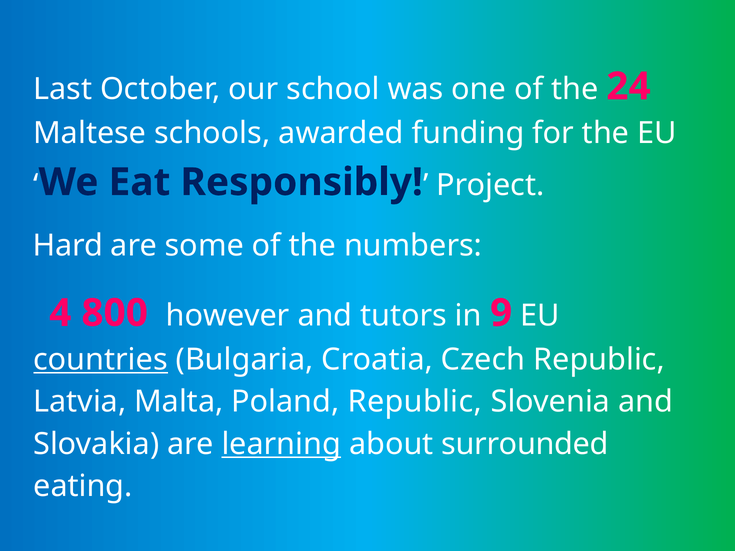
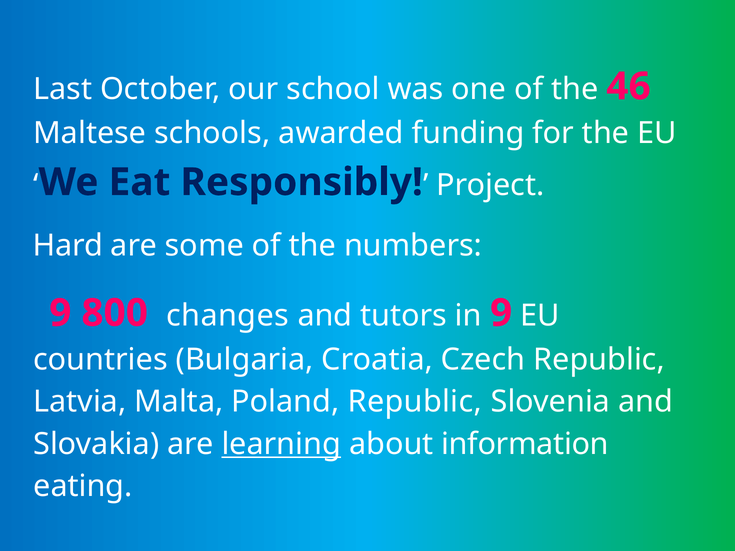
24: 24 -> 46
4 at (60, 313): 4 -> 9
however: however -> changes
countries underline: present -> none
surrounded: surrounded -> information
